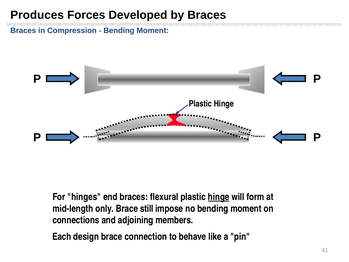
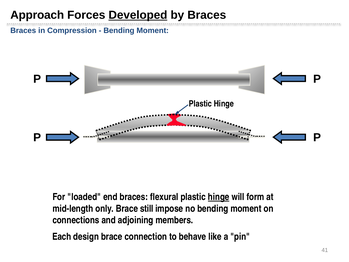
Produces: Produces -> Approach
Developed underline: none -> present
hinges: hinges -> loaded
